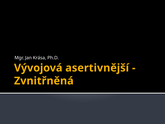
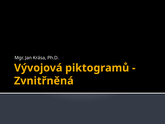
asertivnější: asertivnější -> piktogramů
